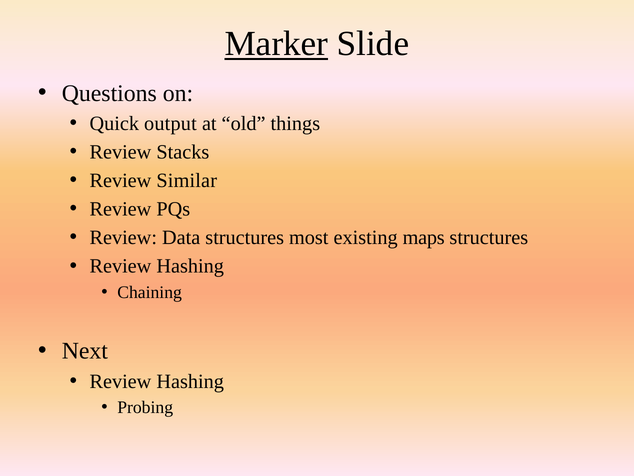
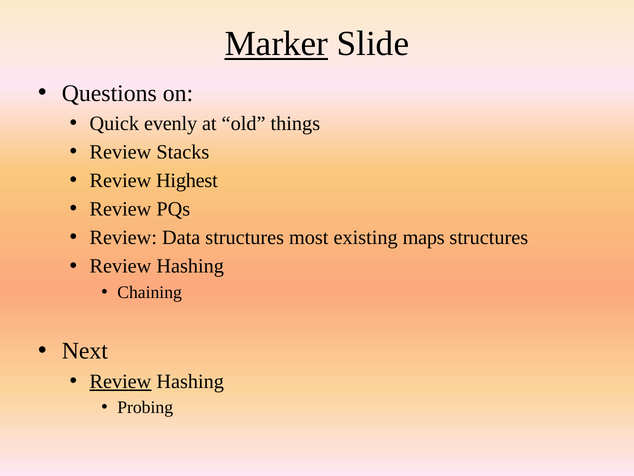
output: output -> evenly
Similar: Similar -> Highest
Review at (120, 381) underline: none -> present
